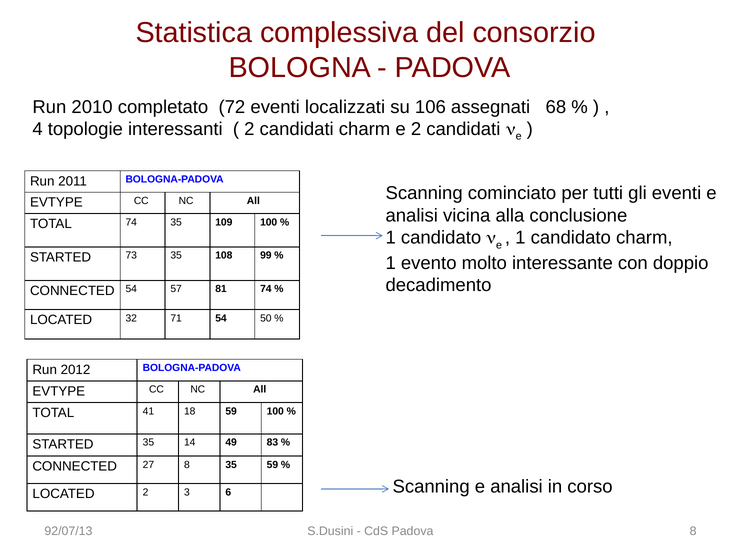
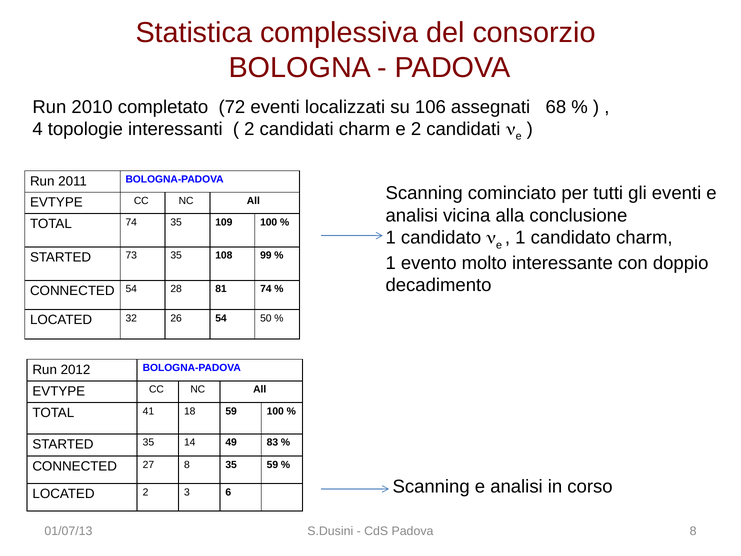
57: 57 -> 28
71: 71 -> 26
92/07/13: 92/07/13 -> 01/07/13
